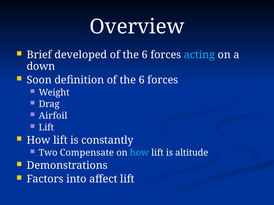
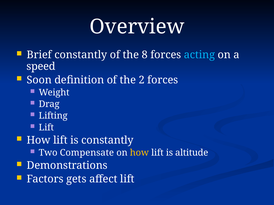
Brief developed: developed -> constantly
6 at (145, 55): 6 -> 8
down: down -> speed
definition of the 6: 6 -> 2
Airfoil: Airfoil -> Lifting
how at (139, 153) colour: light blue -> yellow
into: into -> gets
